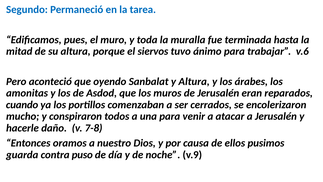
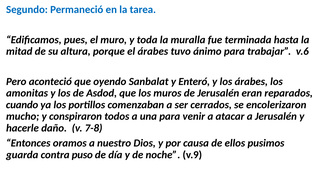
el siervos: siervos -> árabes
y Altura: Altura -> Enteró
